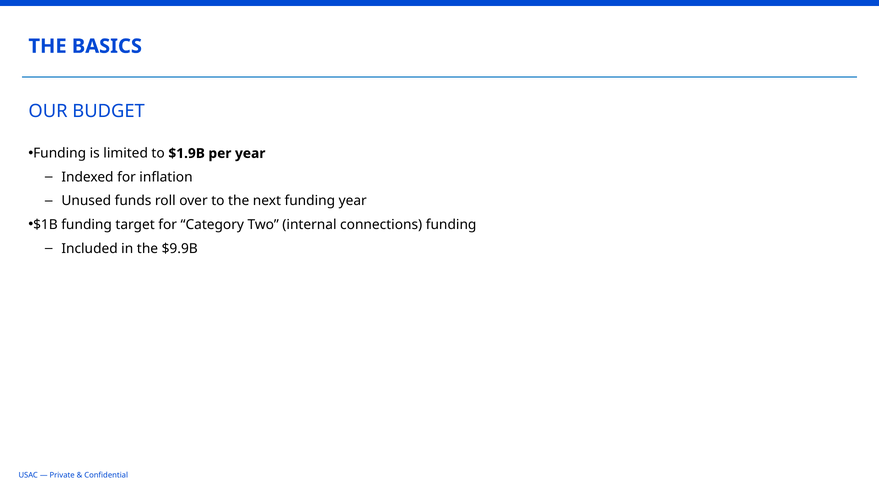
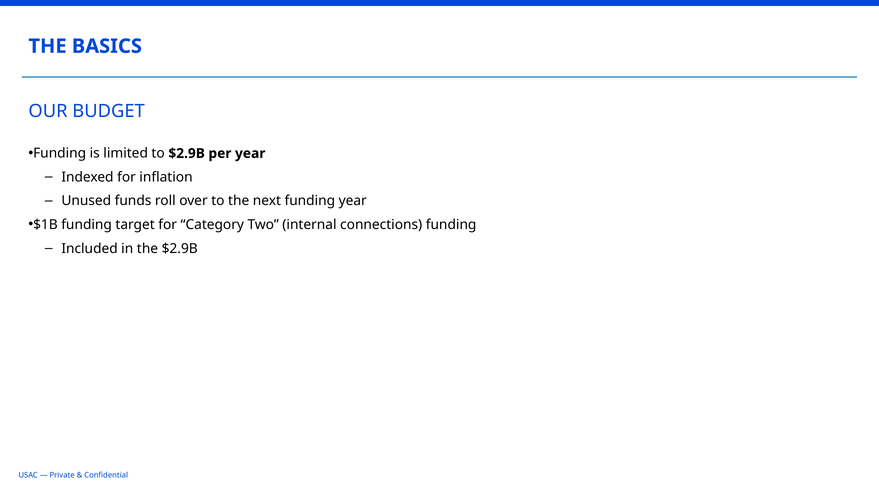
to $1.9B: $1.9B -> $2.9B
the $9.9B: $9.9B -> $2.9B
